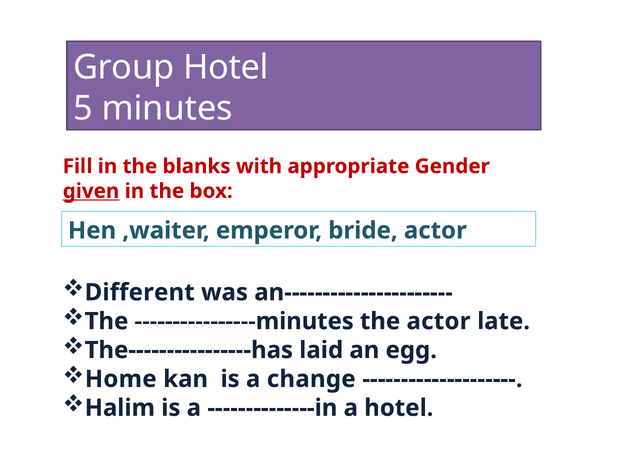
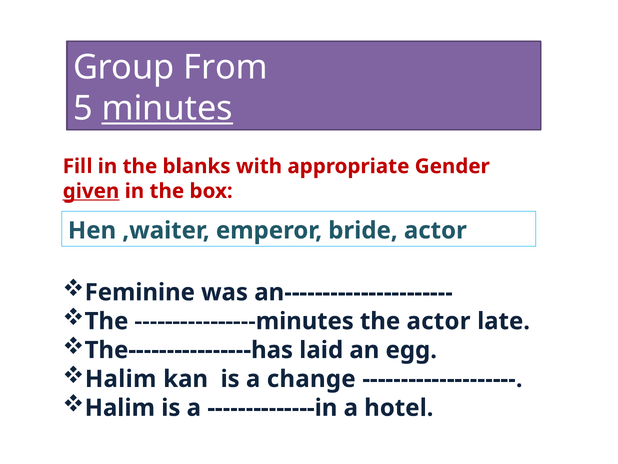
Group Hotel: Hotel -> From
minutes underline: none -> present
Different: Different -> Feminine
Home at (121, 379): Home -> Halim
